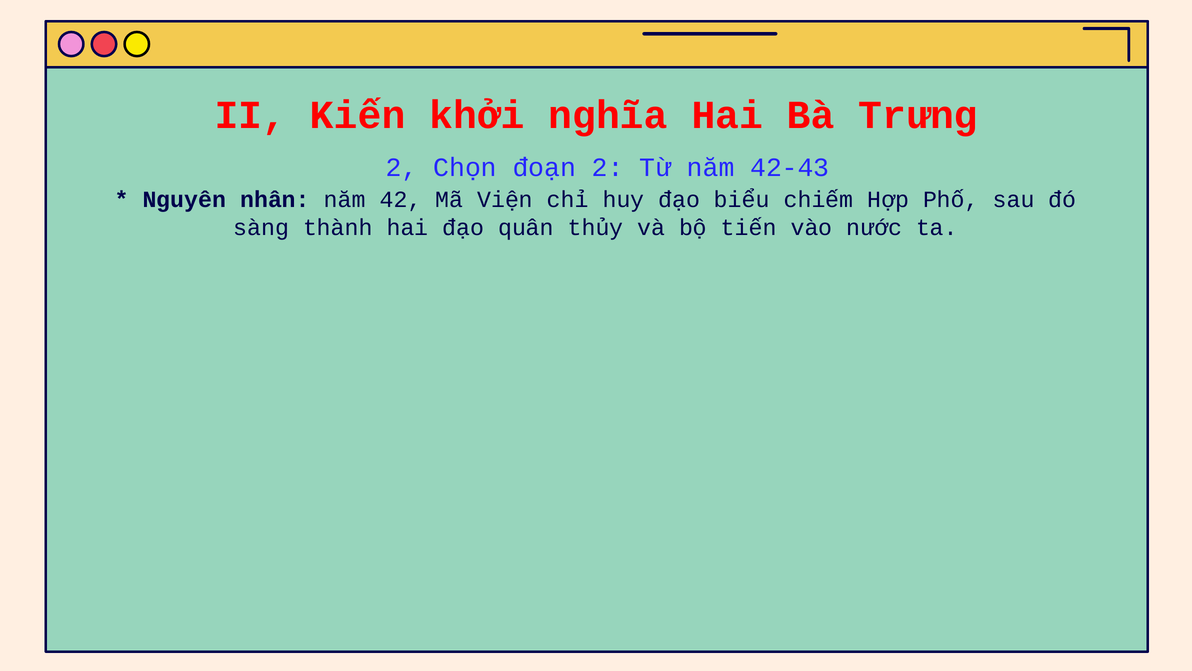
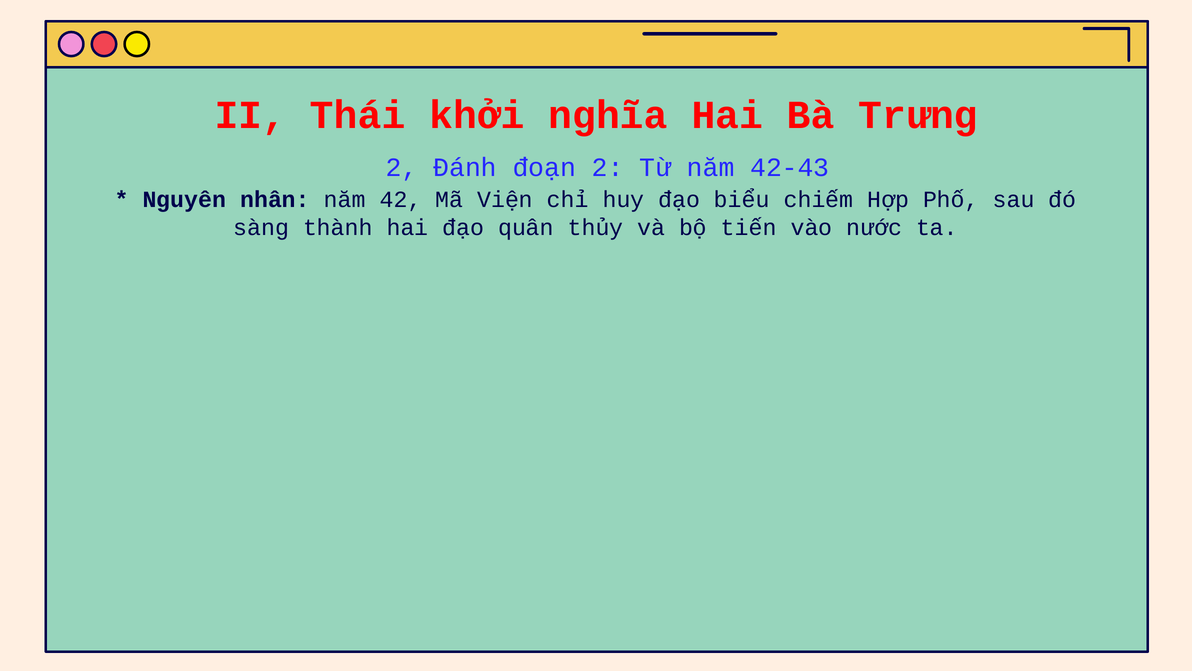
Kiến: Kiến -> Thái
Chọn: Chọn -> Đánh
